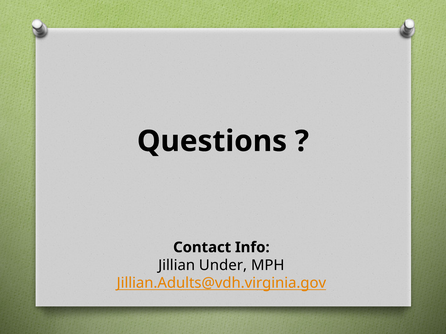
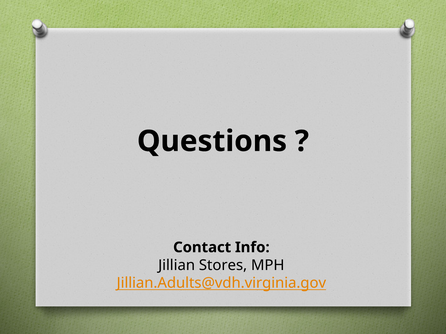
Under: Under -> Stores
